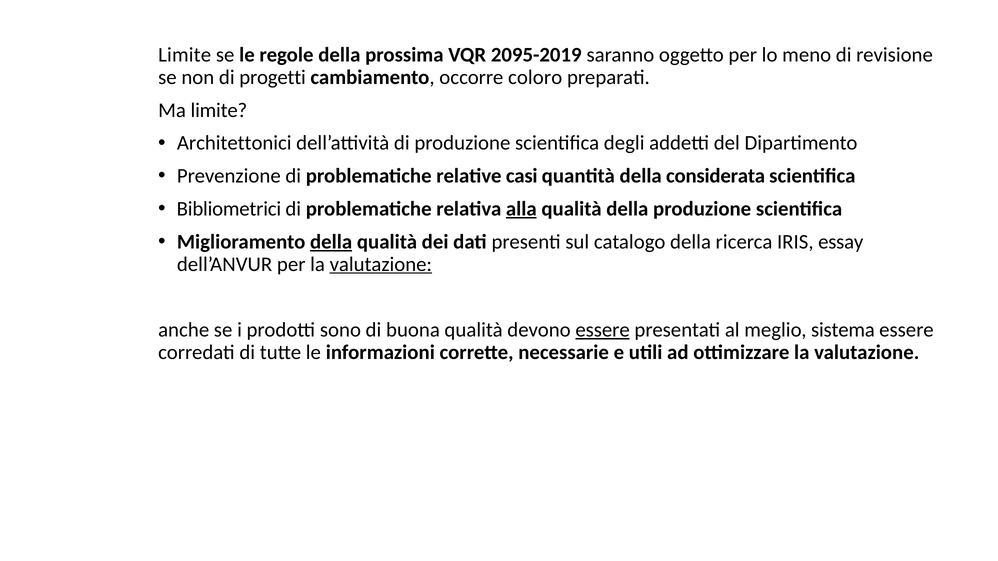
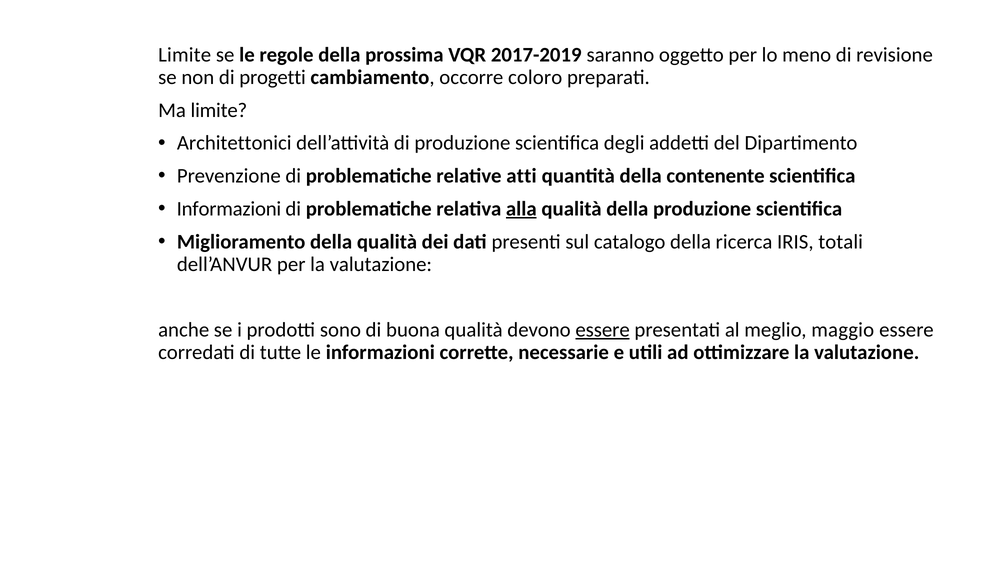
2095-2019: 2095-2019 -> 2017-2019
casi: casi -> atti
considerata: considerata -> contenente
Bibliometrici at (229, 209): Bibliometrici -> Informazioni
della at (331, 242) underline: present -> none
essay: essay -> totali
valutazione at (381, 264) underline: present -> none
sistema: sistema -> maggio
